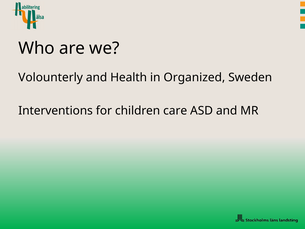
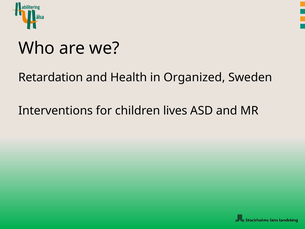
Volounterly: Volounterly -> Retardation
care: care -> lives
